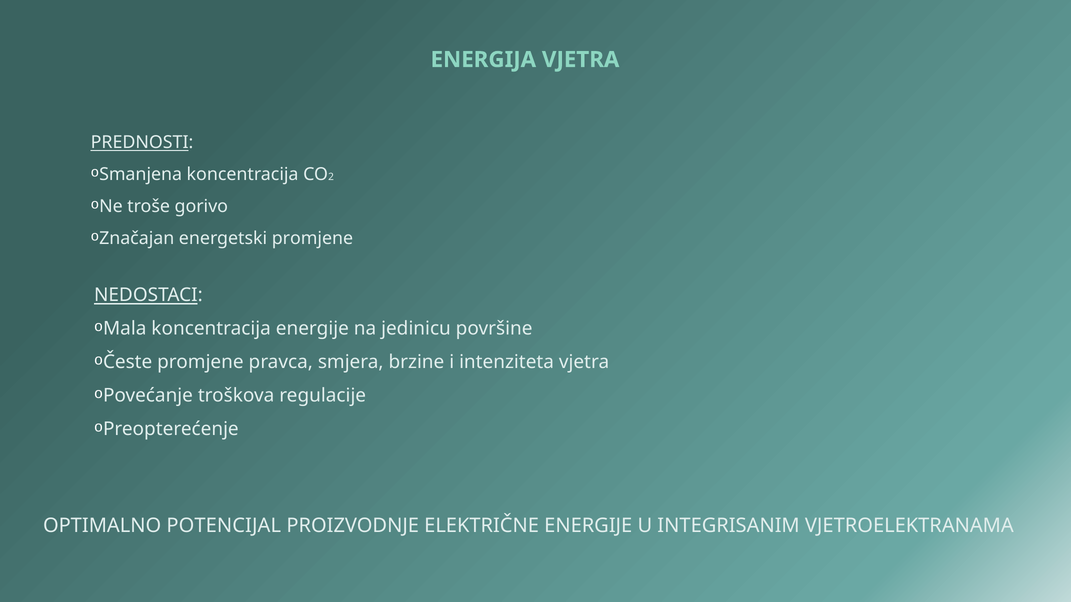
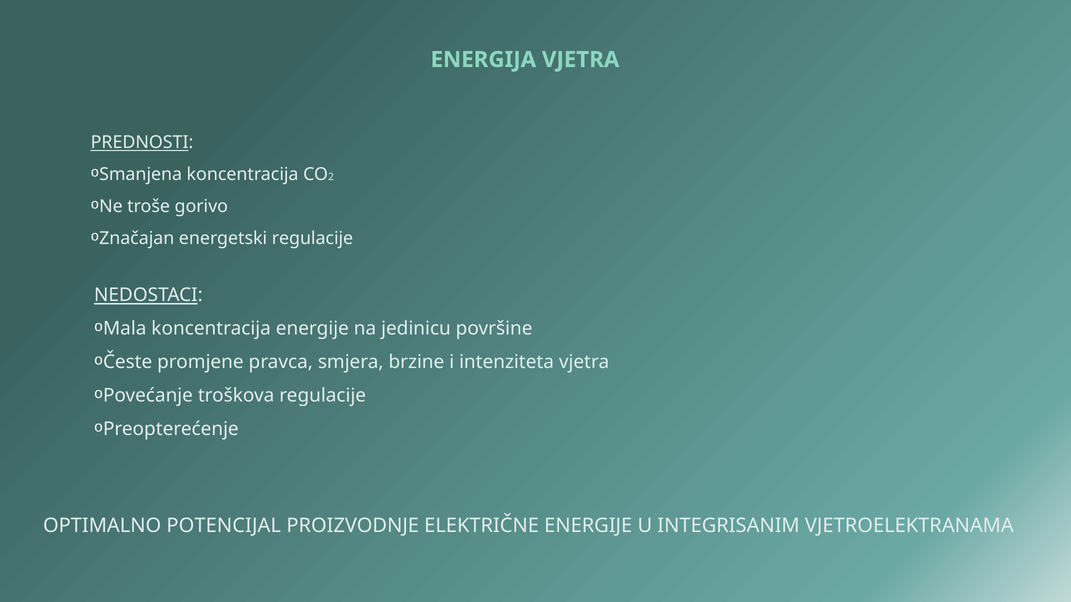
energetski promjene: promjene -> regulacije
